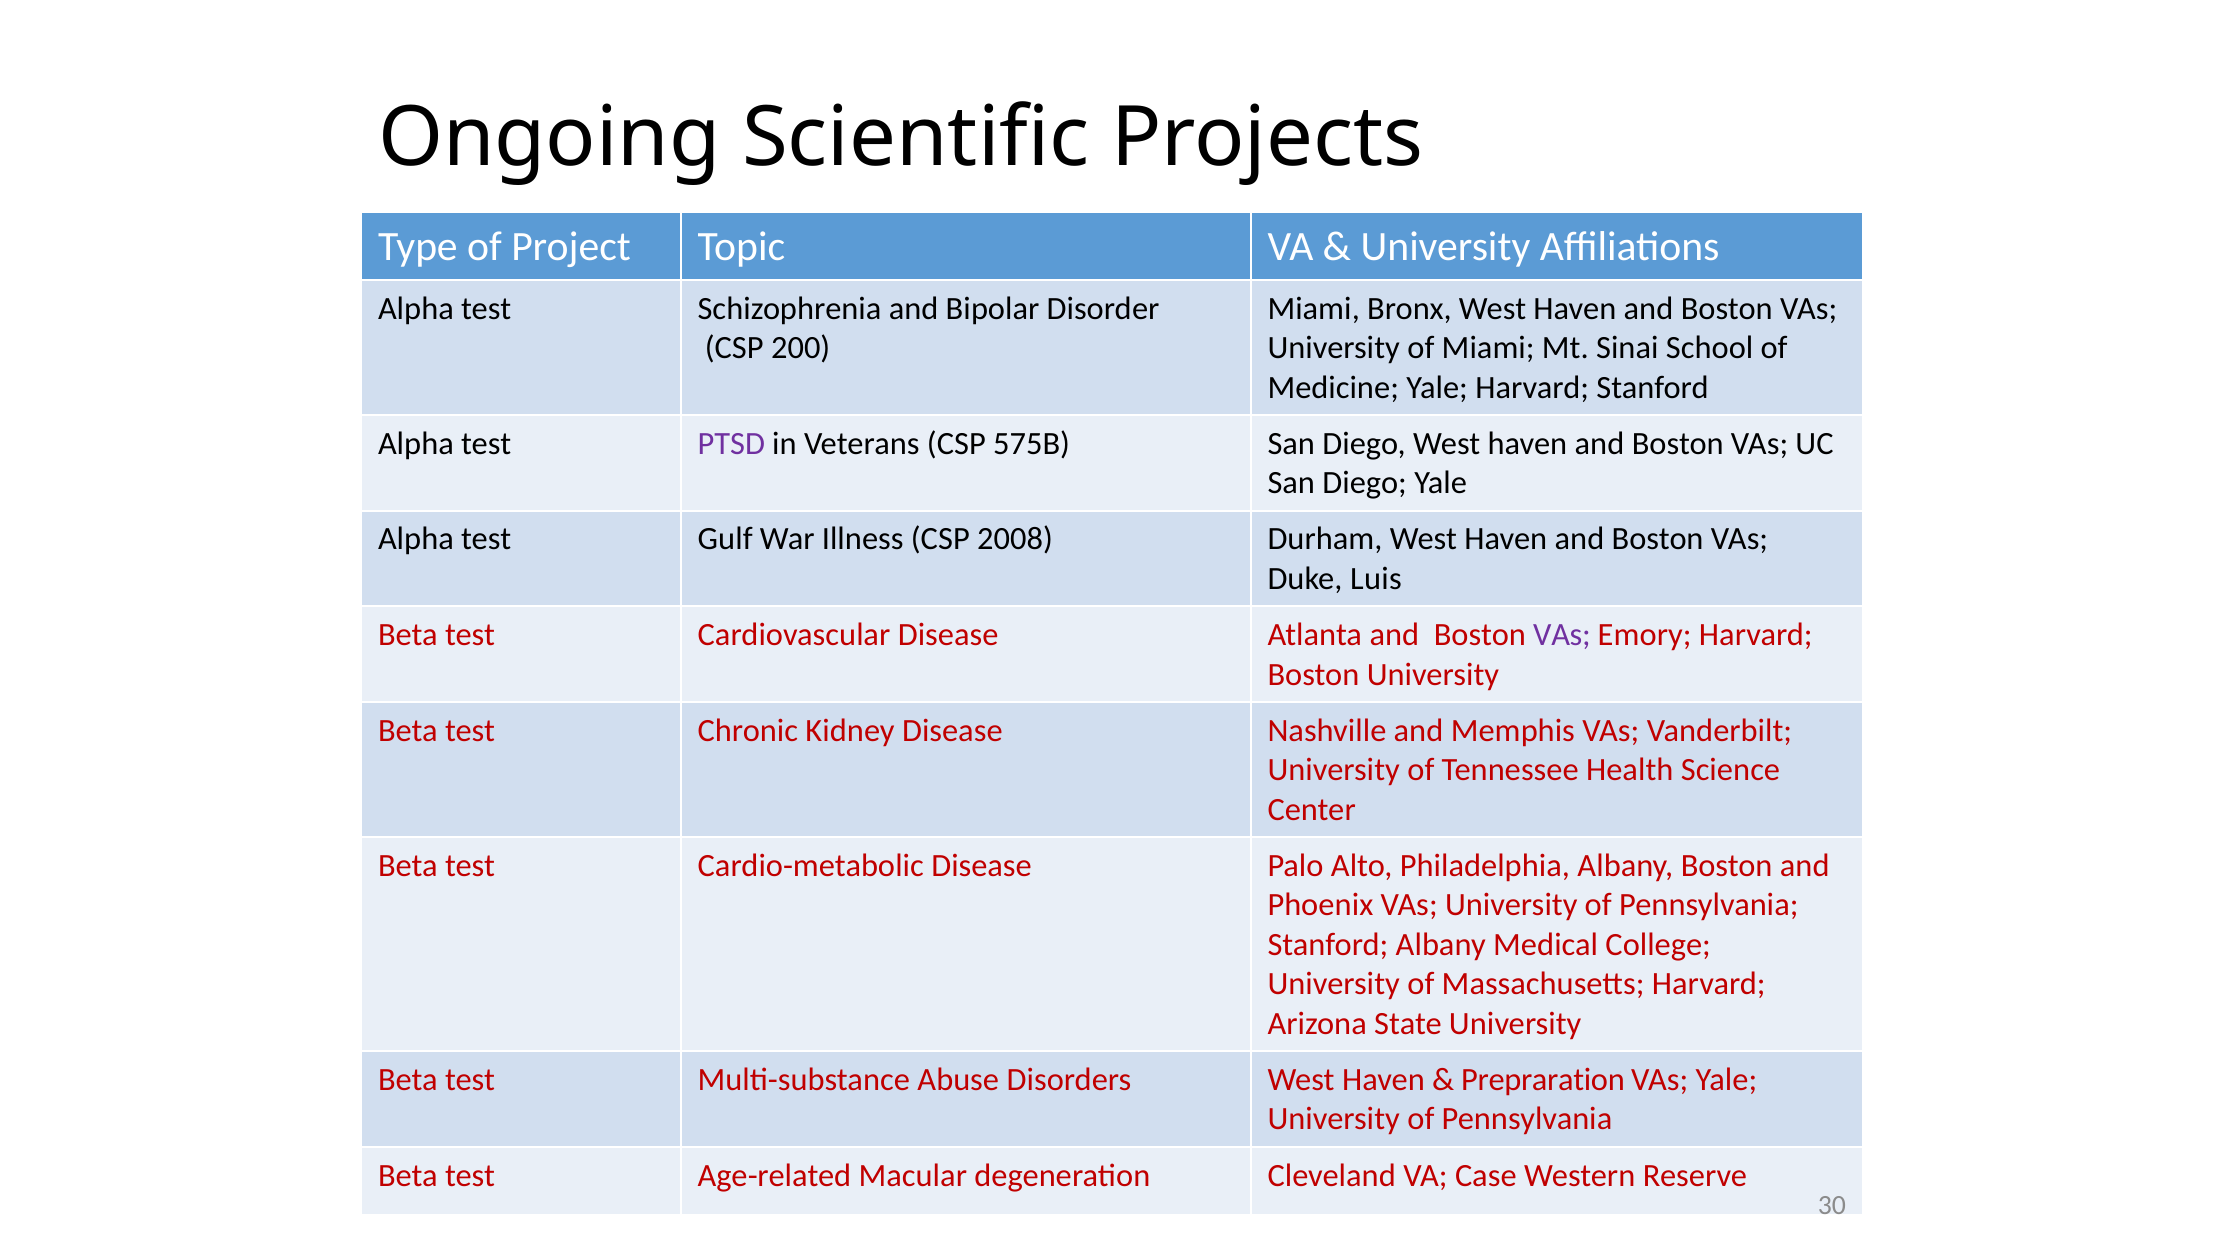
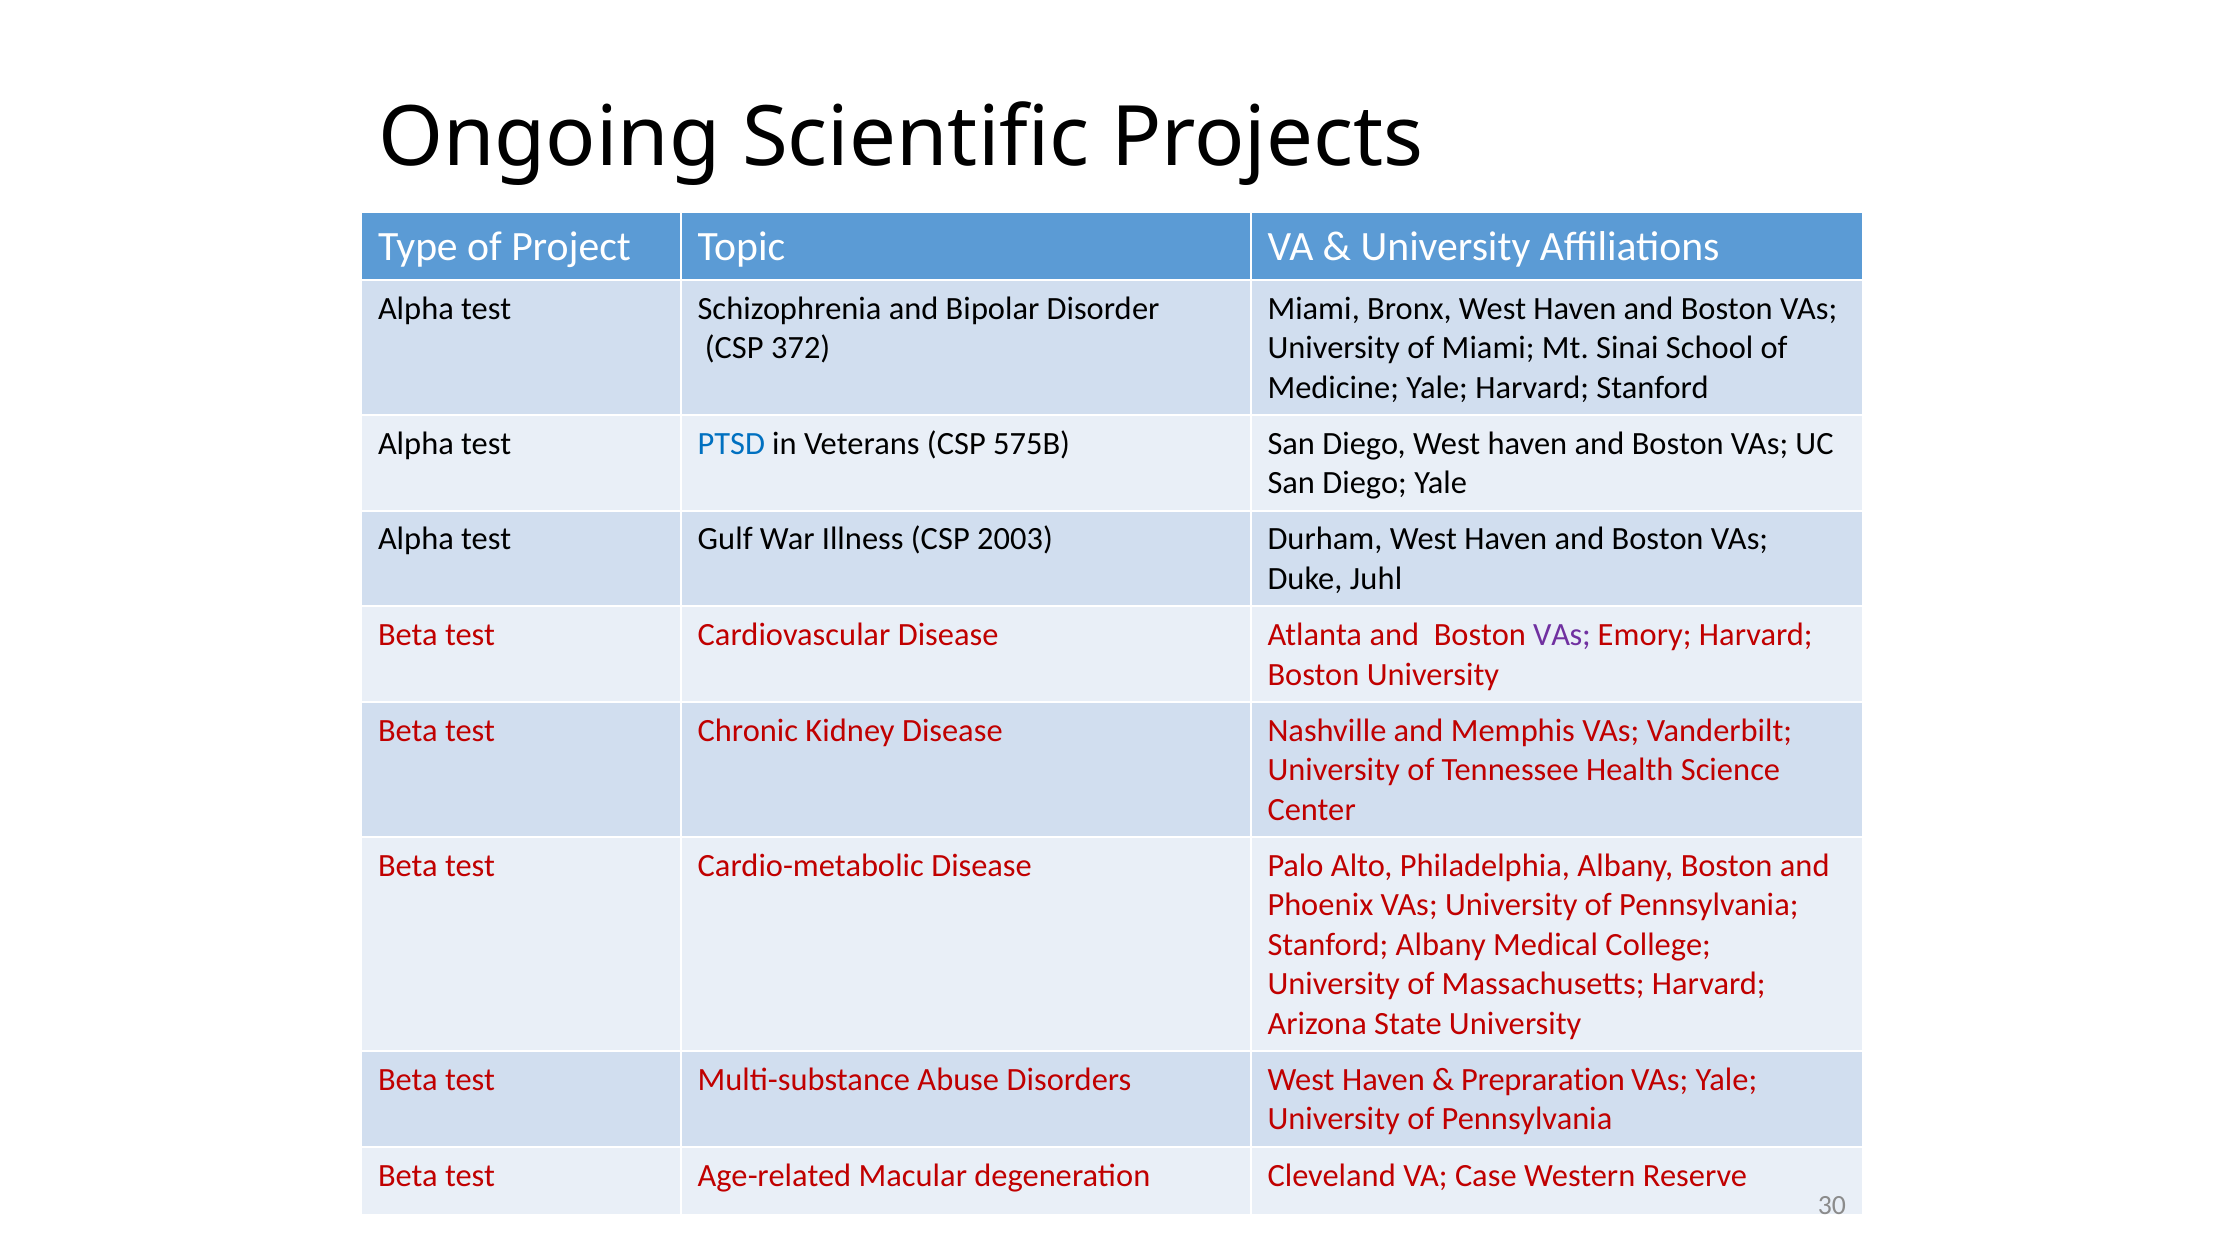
200: 200 -> 372
PTSD colour: purple -> blue
2008: 2008 -> 2003
Luis: Luis -> Juhl
